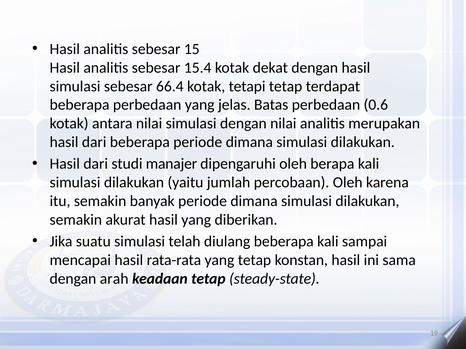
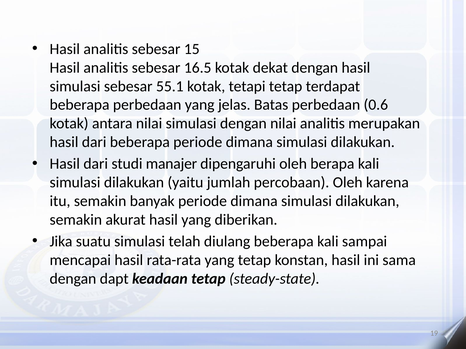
15.4: 15.4 -> 16.5
66.4: 66.4 -> 55.1
arah: arah -> dapt
